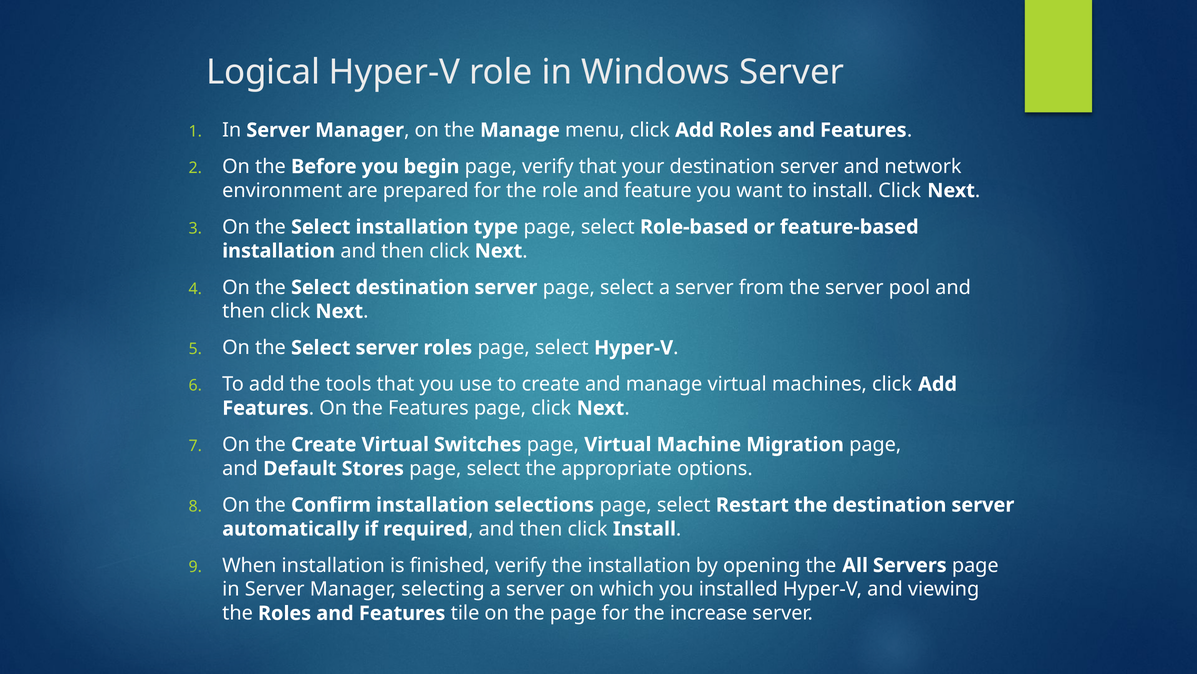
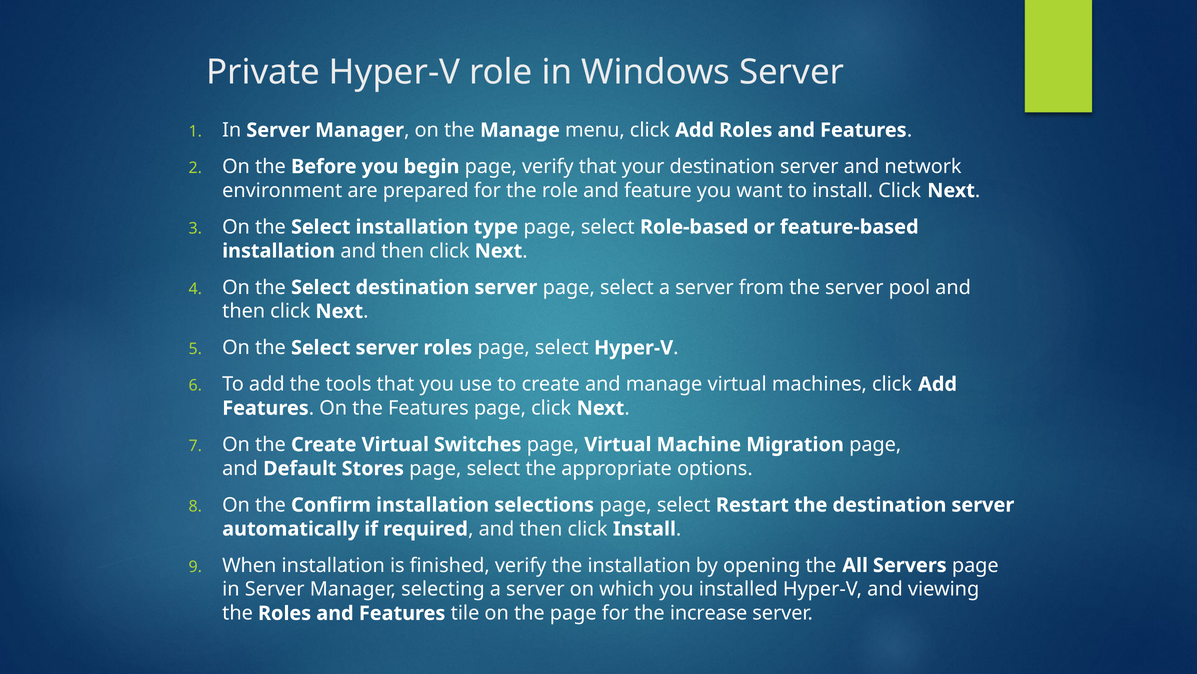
Logical: Logical -> Private
